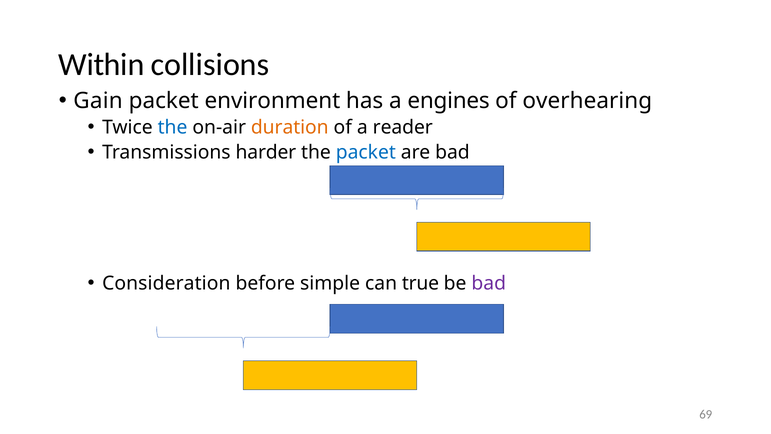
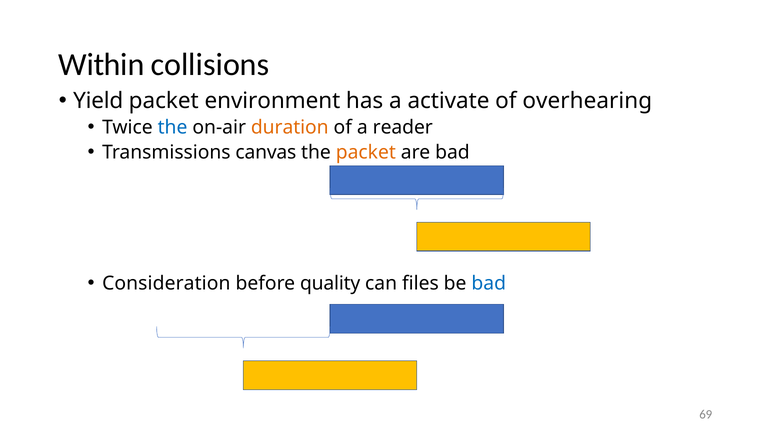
Gain: Gain -> Yield
engines: engines -> activate
harder: harder -> canvas
packet at (366, 152) colour: blue -> orange
simple: simple -> quality
true: true -> files
bad at (489, 283) colour: purple -> blue
